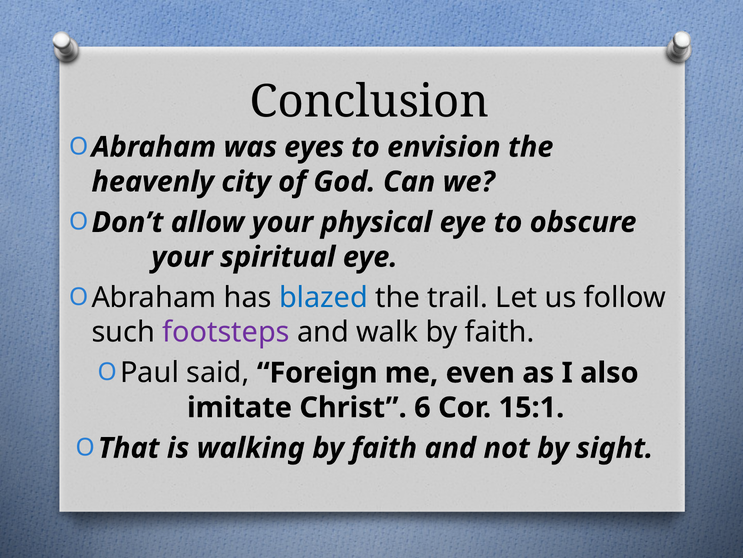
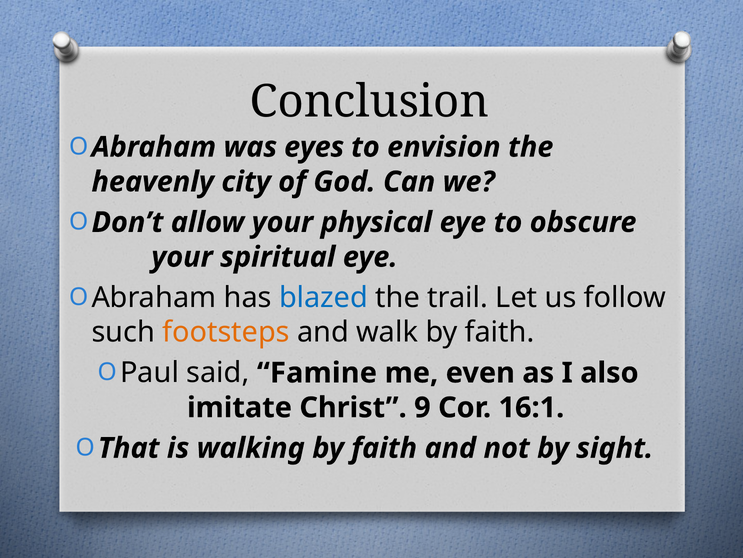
footsteps colour: purple -> orange
Foreign: Foreign -> Famine
6: 6 -> 9
15:1: 15:1 -> 16:1
